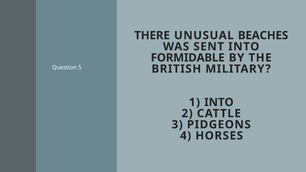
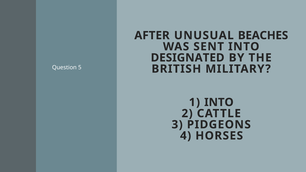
THERE: THERE -> AFTER
FORMIDABLE: FORMIDABLE -> DESIGNATED
